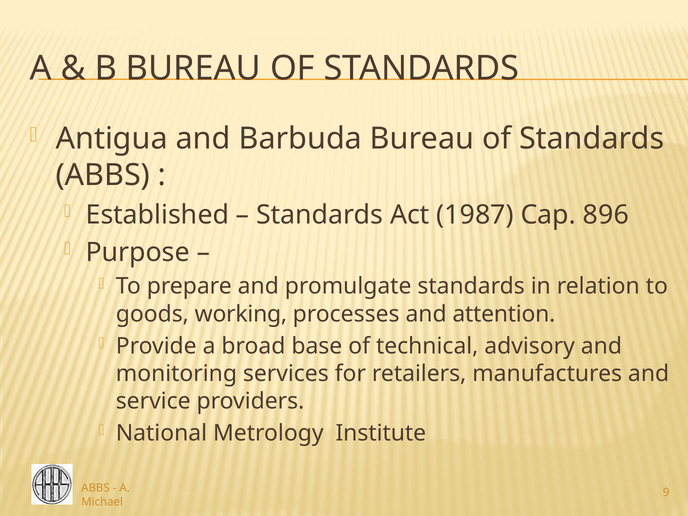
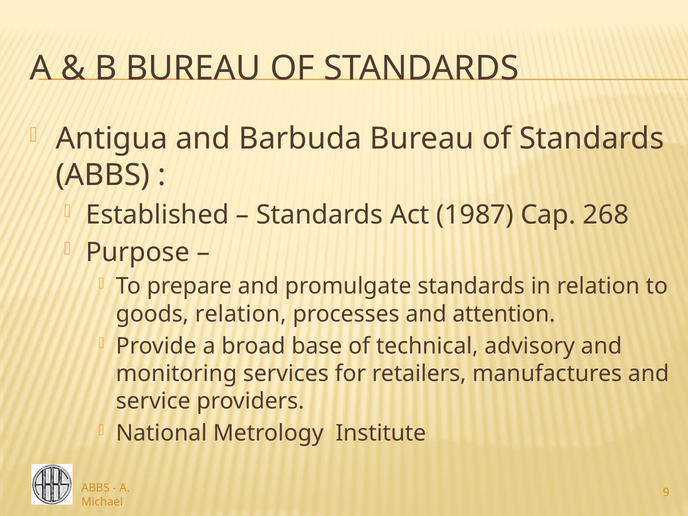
896: 896 -> 268
goods working: working -> relation
